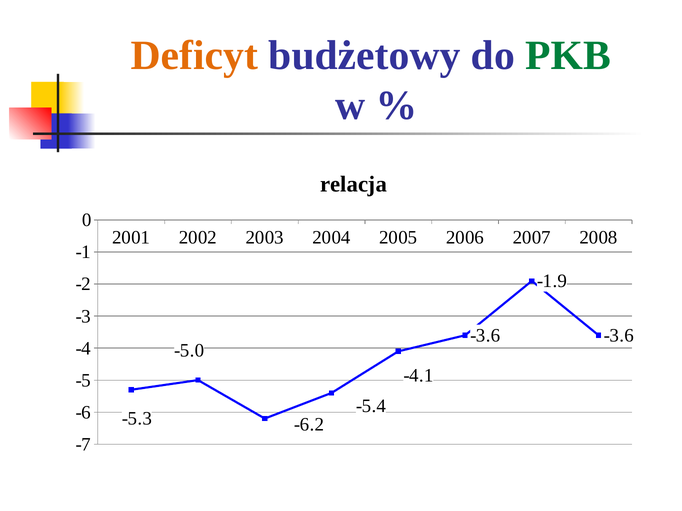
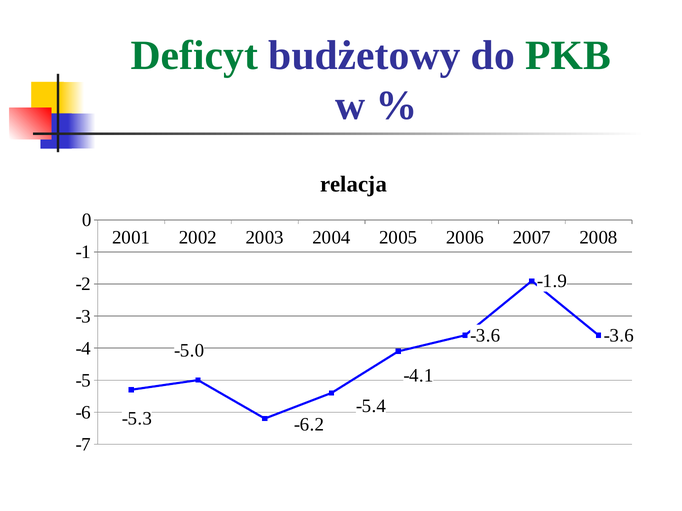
Deficyt colour: orange -> green
